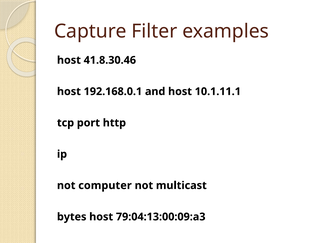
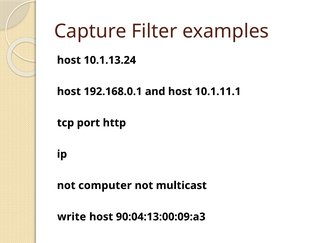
41.8.30.46: 41.8.30.46 -> 10.1.13.24
bytes: bytes -> write
79:04:13:00:09:a3: 79:04:13:00:09:a3 -> 90:04:13:00:09:a3
